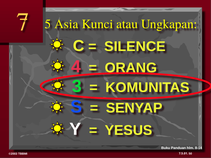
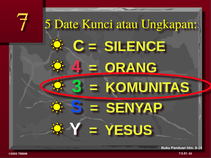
Asia: Asia -> Date
